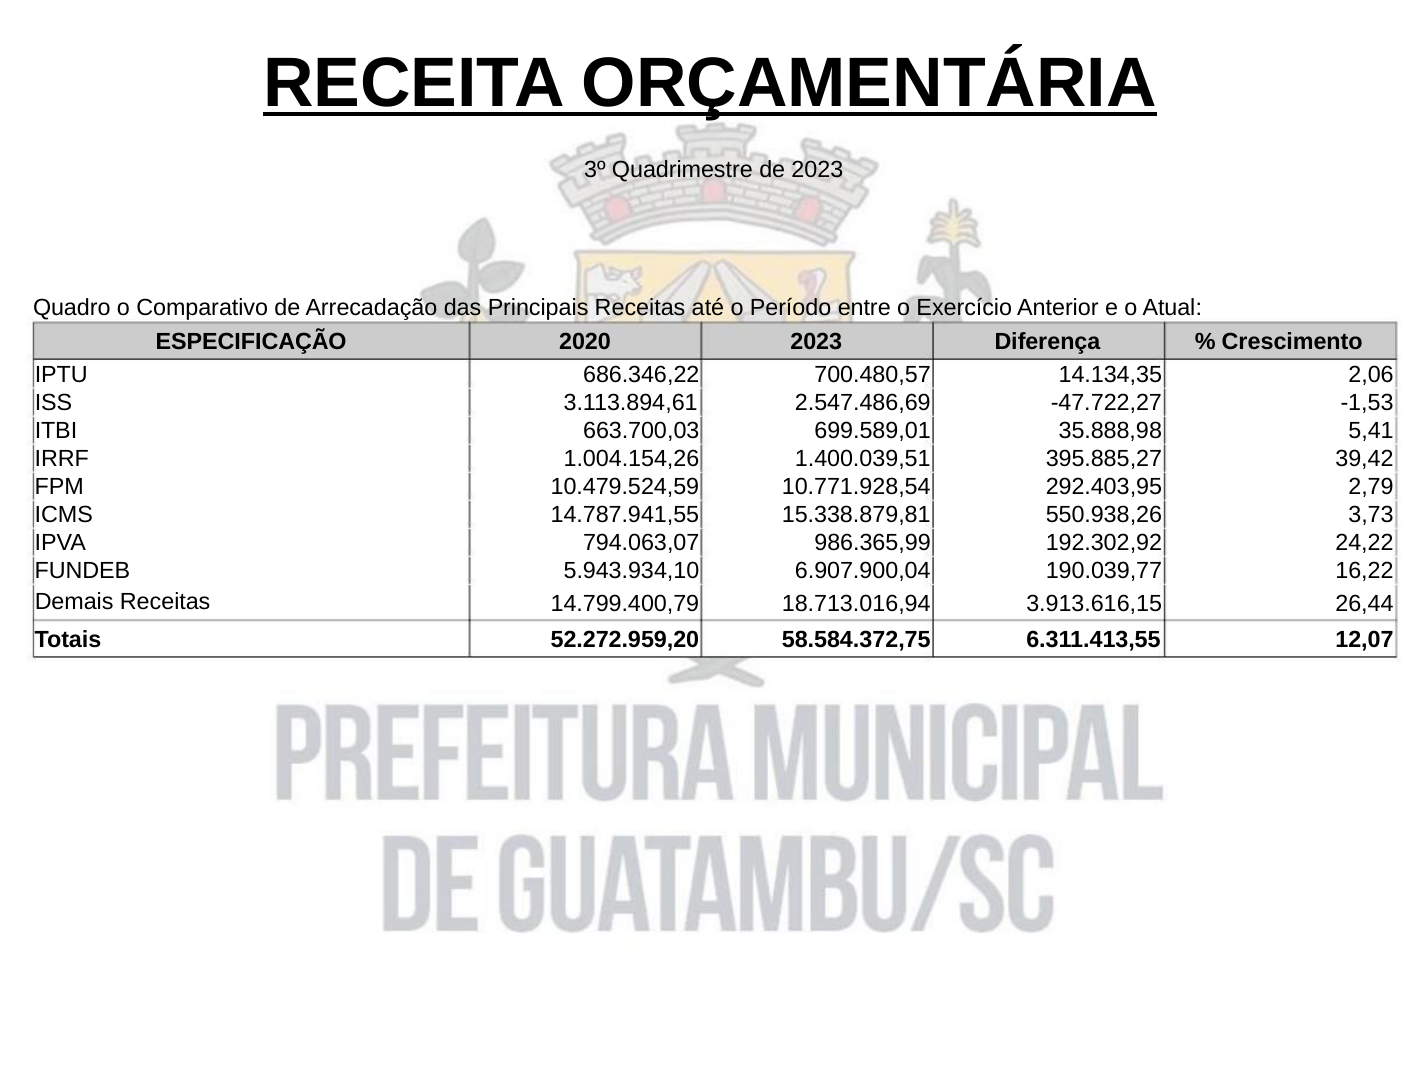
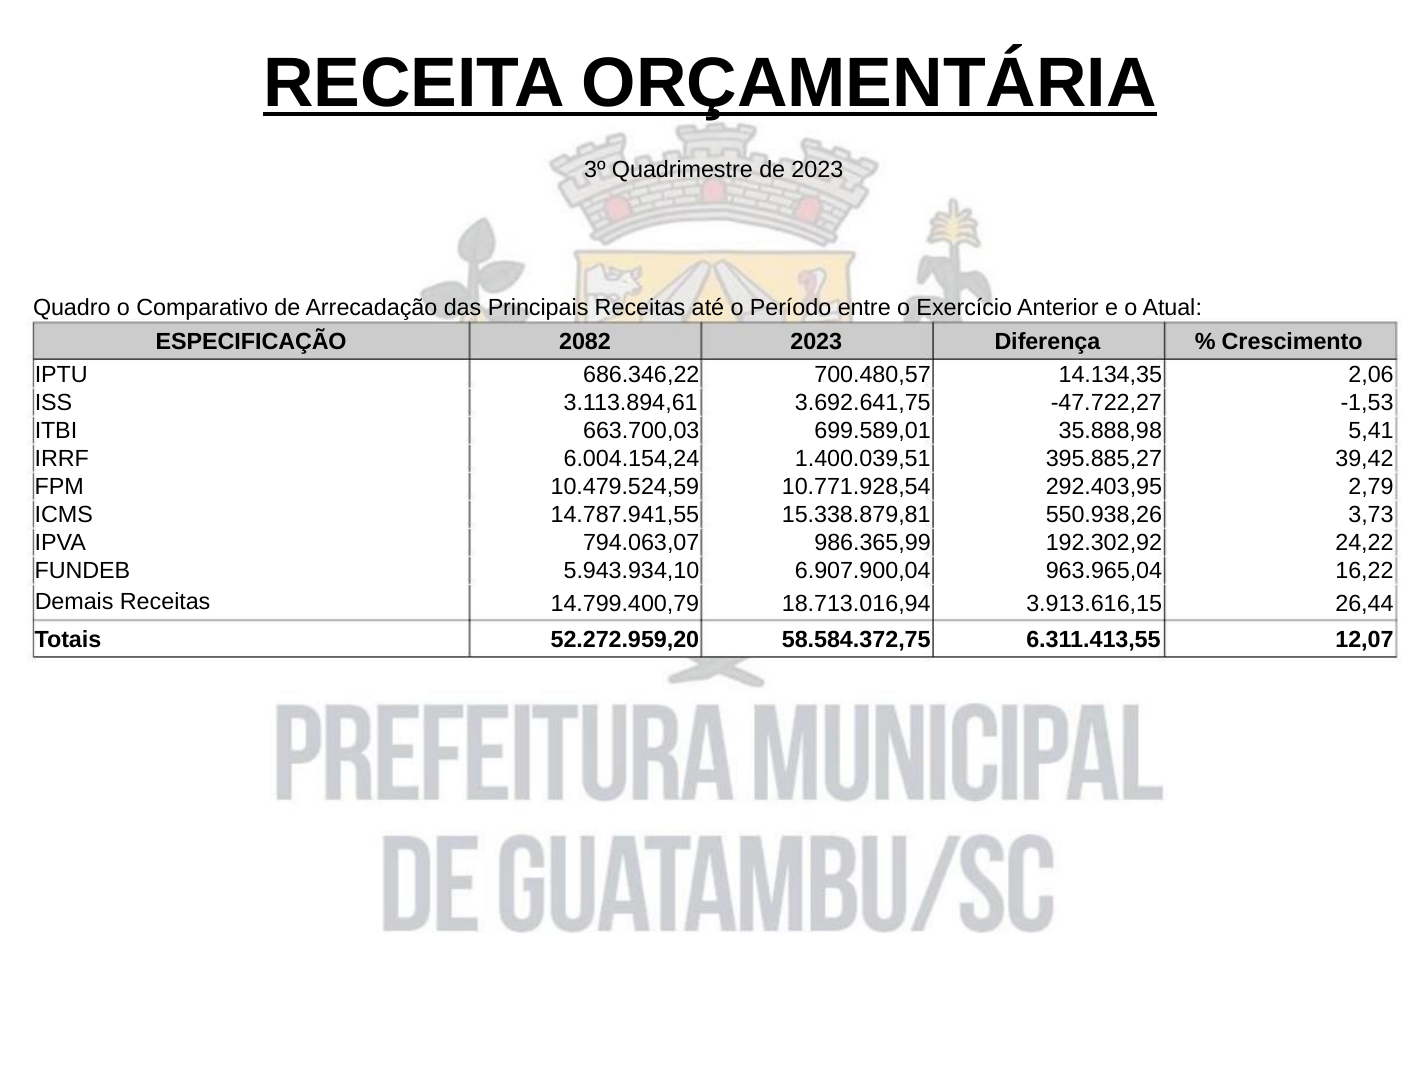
2020: 2020 -> 2082
2.547.486,69: 2.547.486,69 -> 3.692.641,75
1.004.154,26: 1.004.154,26 -> 6.004.154,24
190.039,77: 190.039,77 -> 963.965,04
